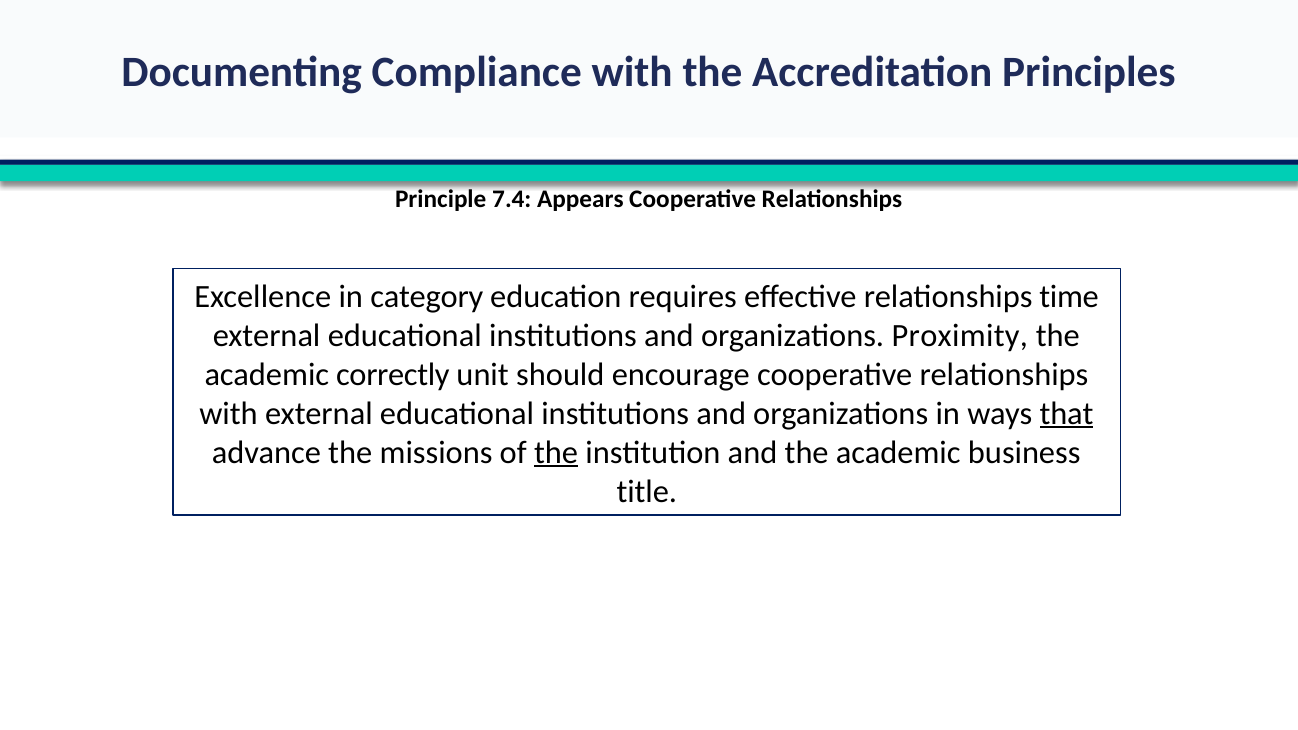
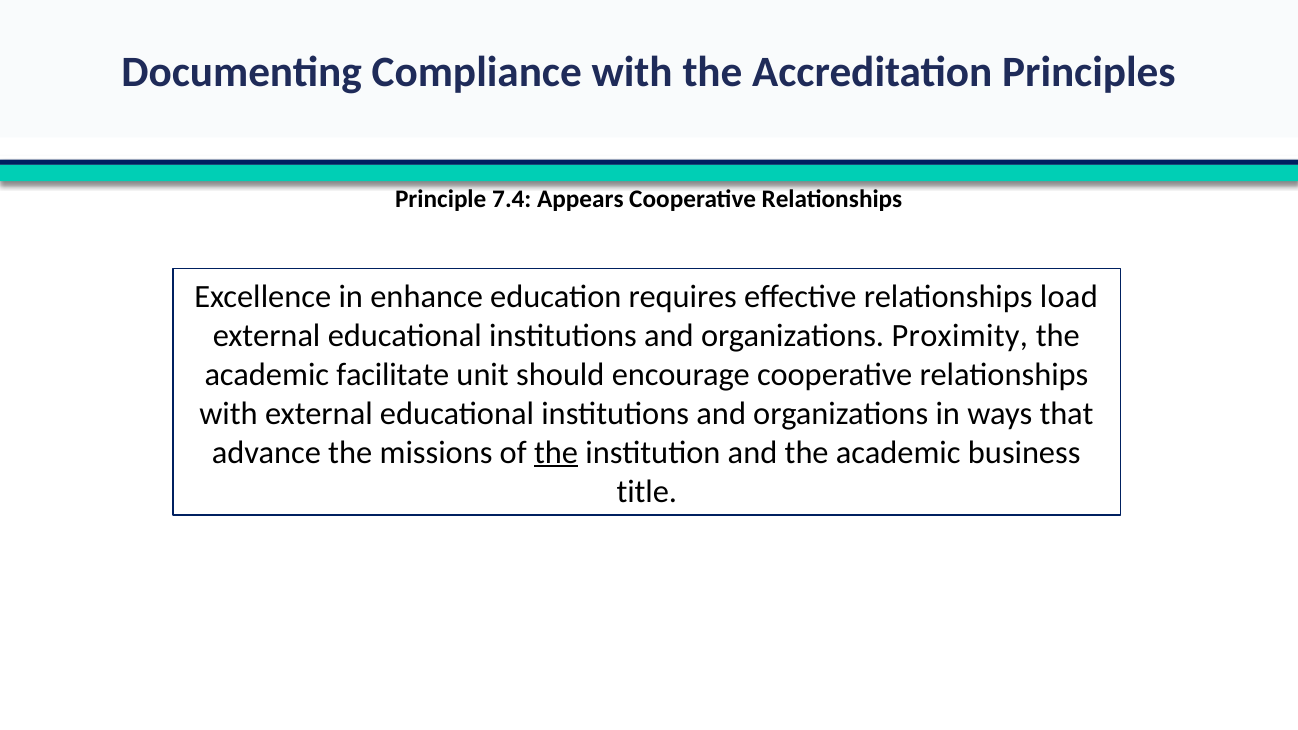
category: category -> enhance
time: time -> load
correctly: correctly -> facilitate
that underline: present -> none
